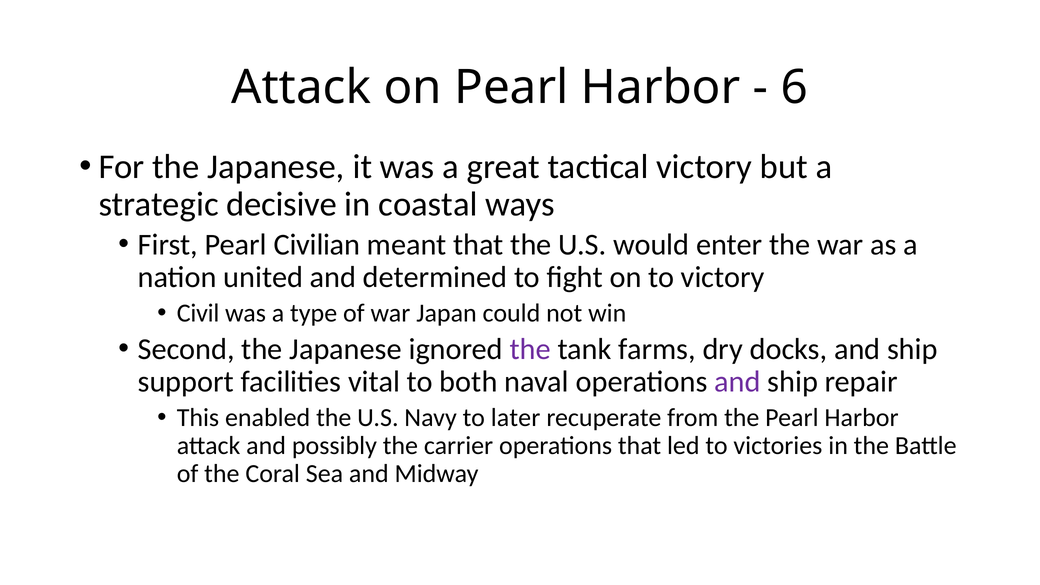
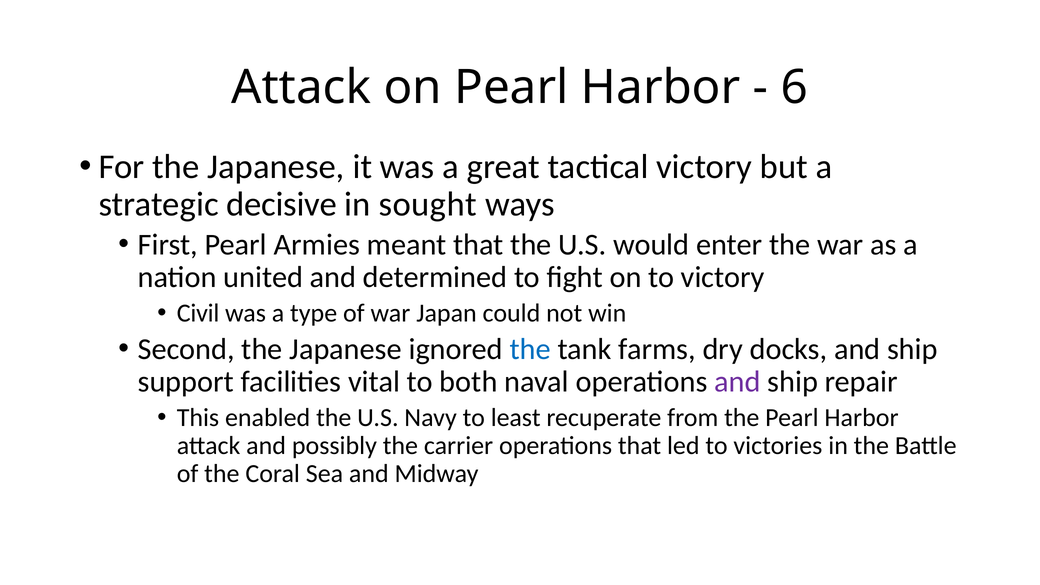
coastal: coastal -> sought
Civilian: Civilian -> Armies
the at (530, 349) colour: purple -> blue
later: later -> least
